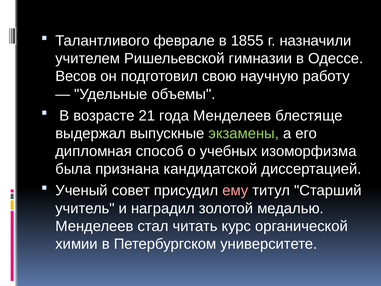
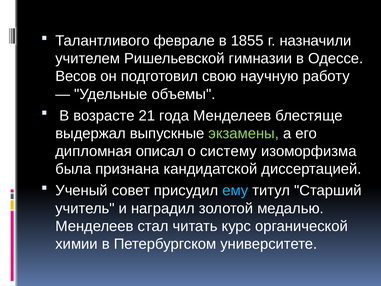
способ: способ -> описал
учебных: учебных -> систему
ему colour: pink -> light blue
